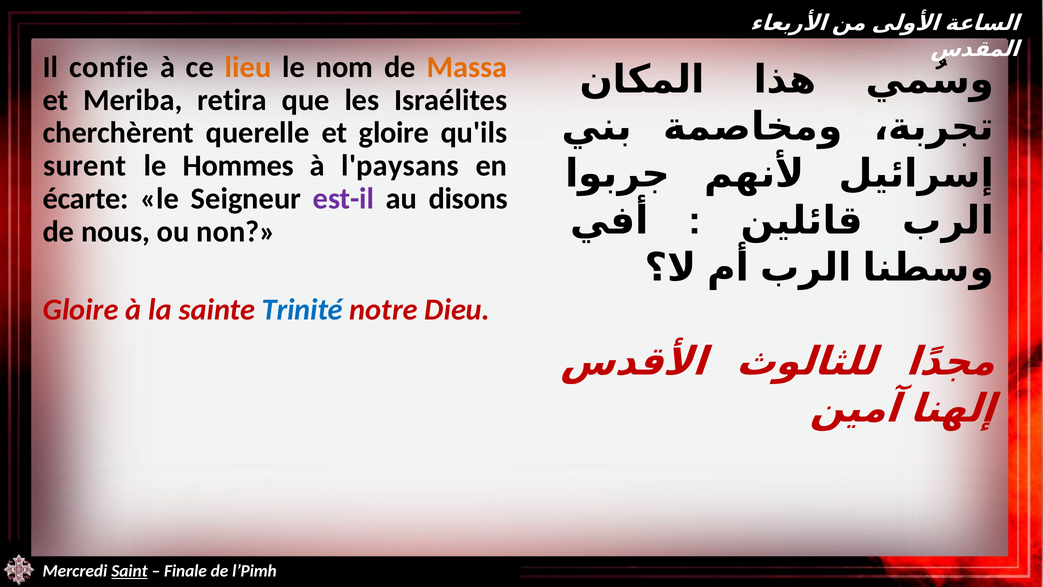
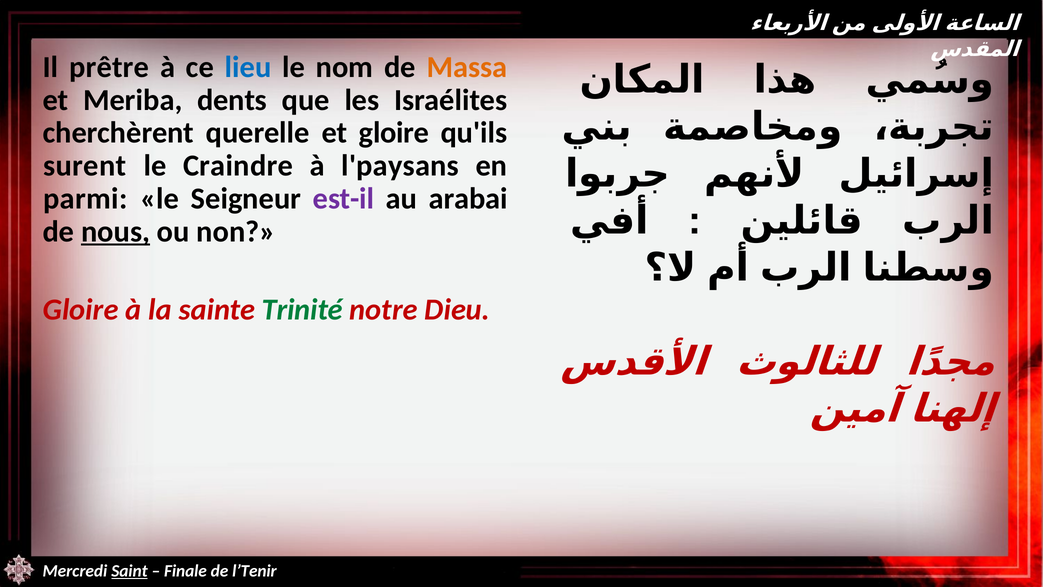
confie: confie -> prêtre
lieu colour: orange -> blue
retira: retira -> dents
Hommes: Hommes -> Craindre
écarte: écarte -> parmi
disons: disons -> arabai
nous underline: none -> present
Trinité colour: blue -> green
l’Pimh: l’Pimh -> l’Tenir
